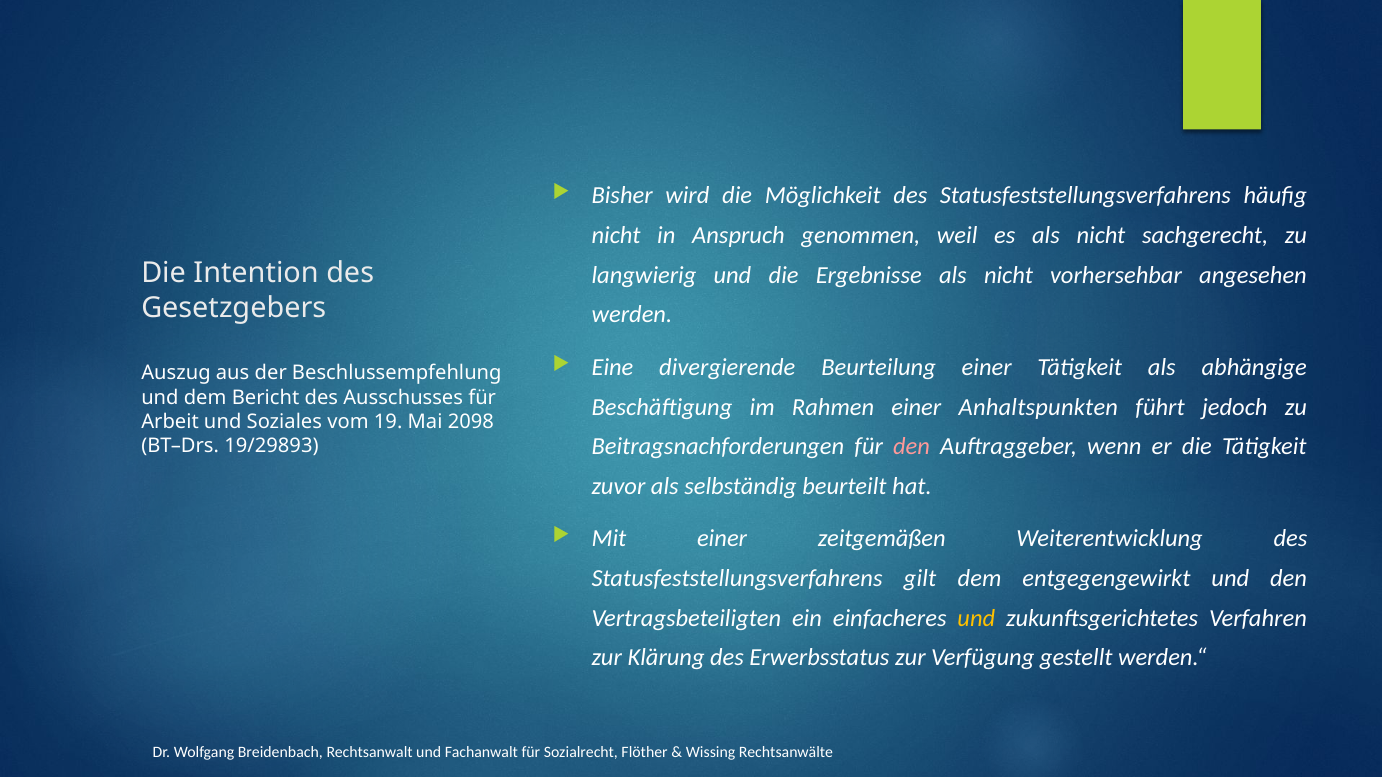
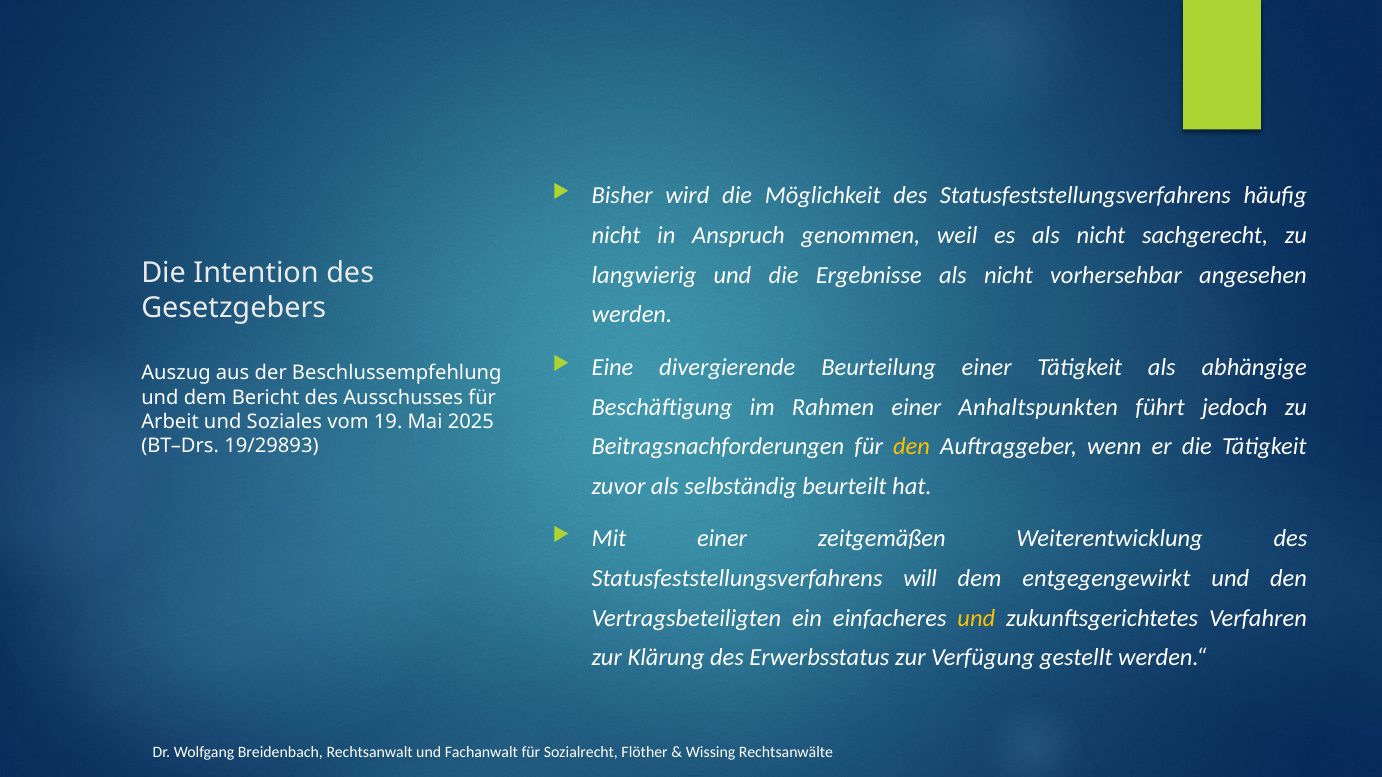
2098: 2098 -> 2025
den at (912, 447) colour: pink -> yellow
gilt: gilt -> will
